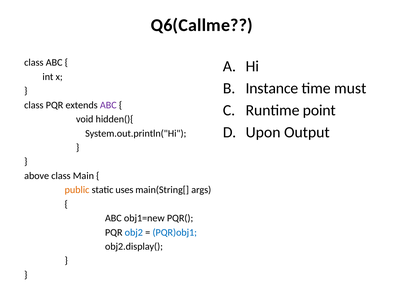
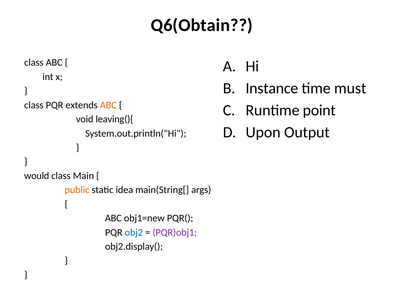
Q6(Callme: Q6(Callme -> Q6(Obtain
ABC at (108, 105) colour: purple -> orange
hidden(){: hidden(){ -> leaving(){
above: above -> would
uses: uses -> idea
PQR)obj1 colour: blue -> purple
